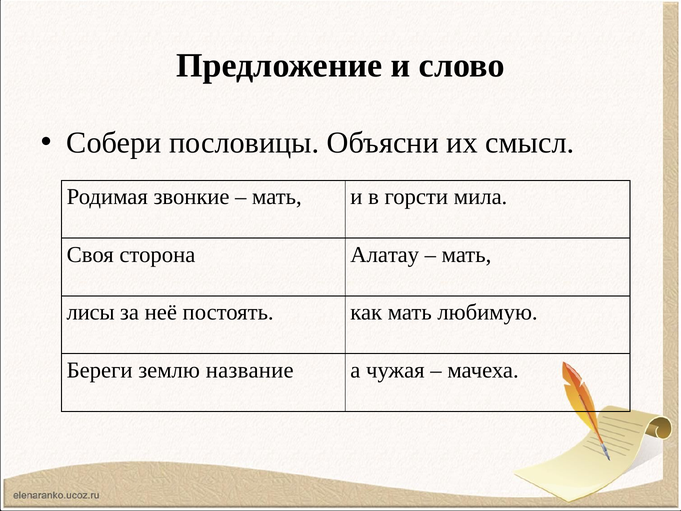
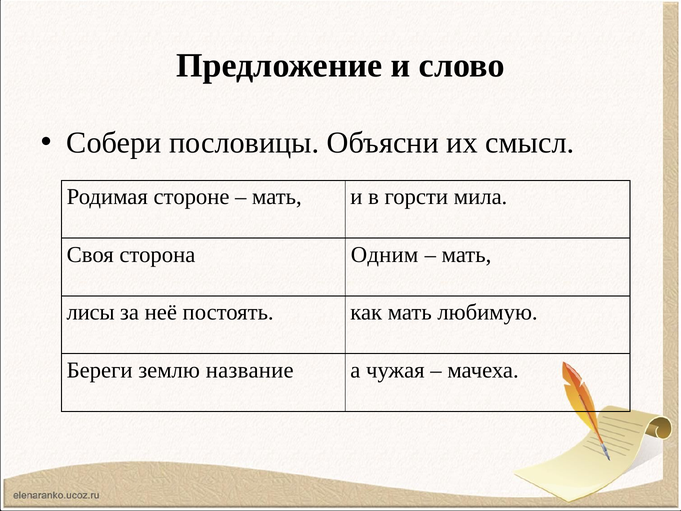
звонкие: звонкие -> стороне
Алатау: Алатау -> Одним
